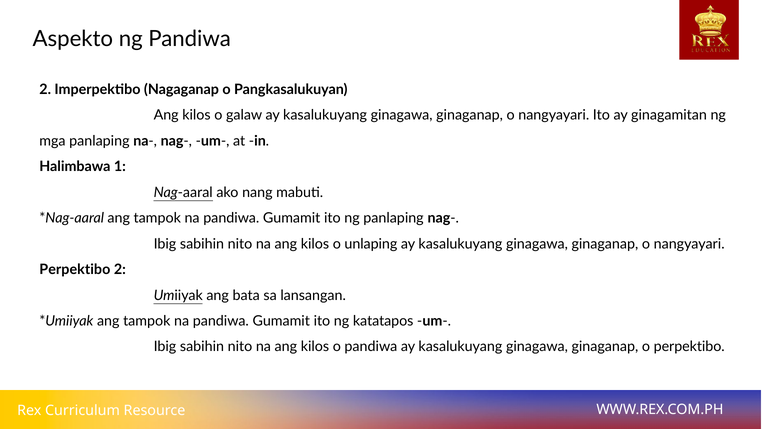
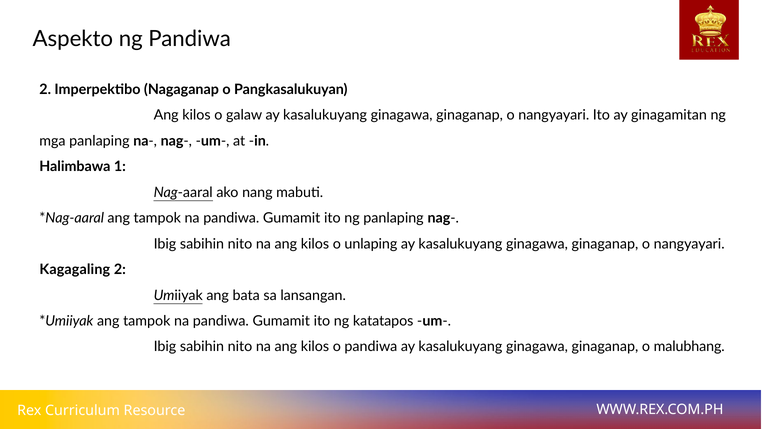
Perpektibo at (75, 269): Perpektibo -> Kagagaling
o perpektibo: perpektibo -> malubhang
